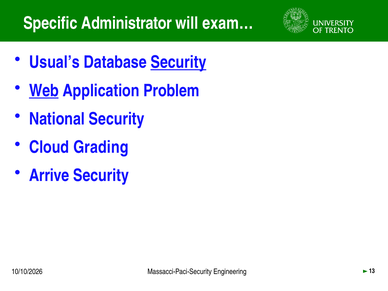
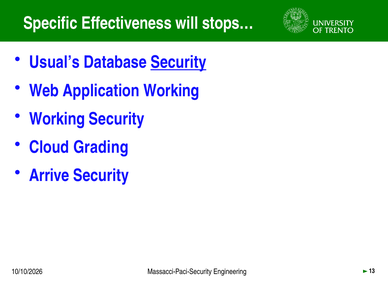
Administrator: Administrator -> Effectiveness
exam…: exam… -> stops…
Web underline: present -> none
Application Problem: Problem -> Working
National at (57, 119): National -> Working
